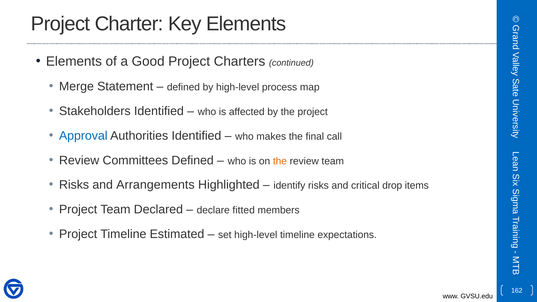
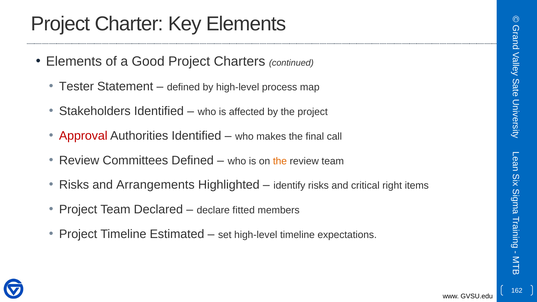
Merge: Merge -> Tester
Approval colour: blue -> red
drop: drop -> right
